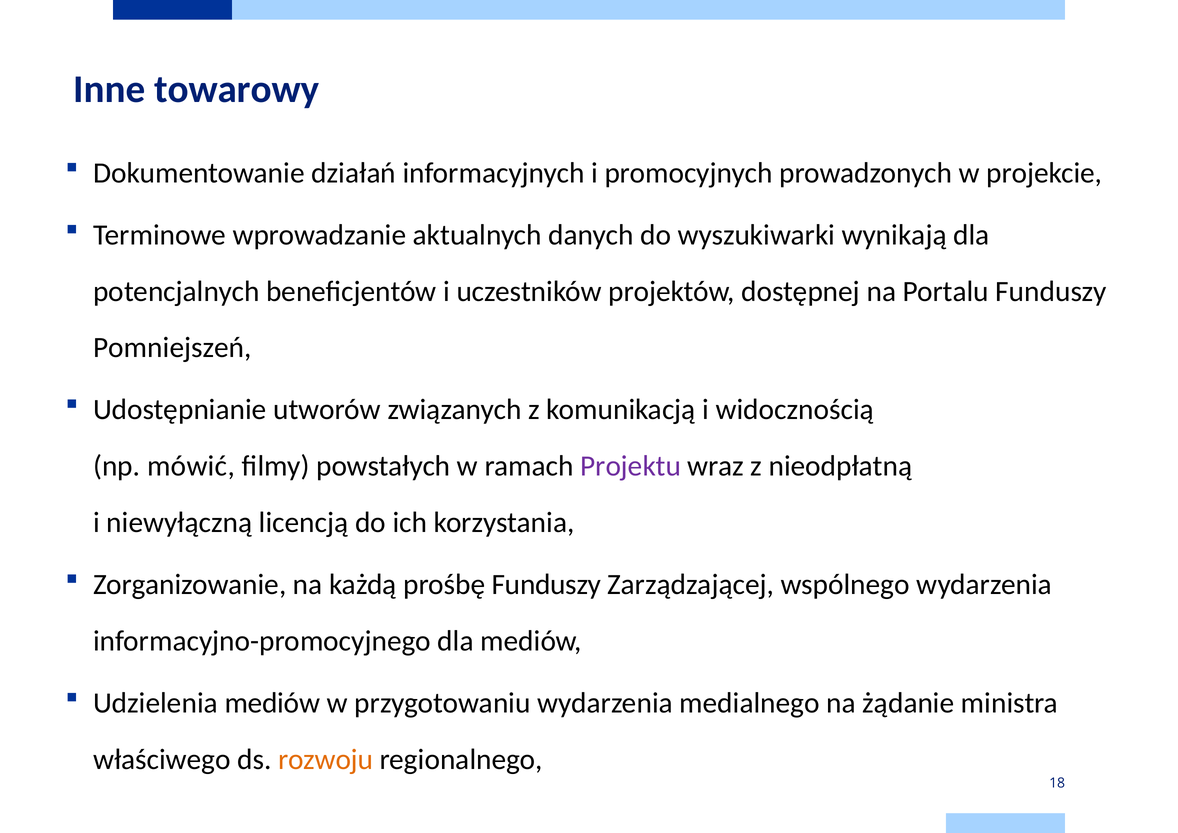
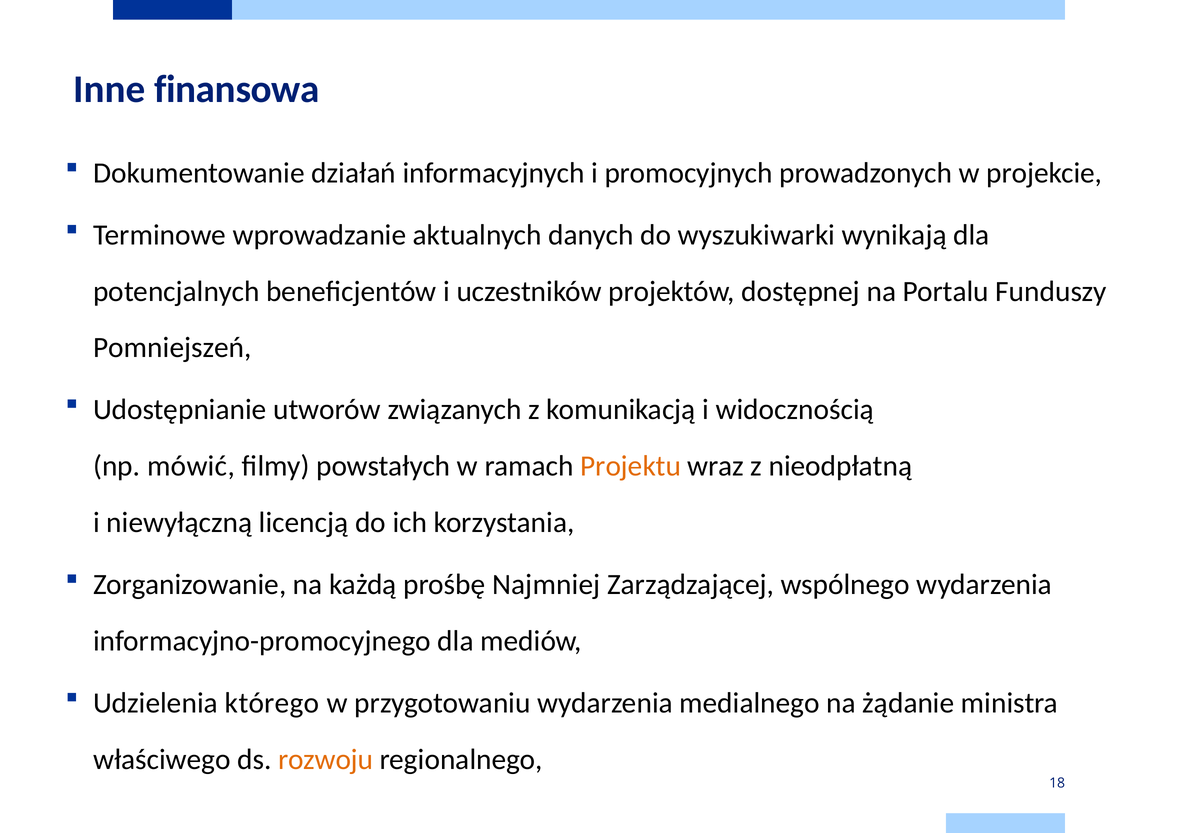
towarowy: towarowy -> finansowa
Projektu colour: purple -> orange
prośbę Funduszy: Funduszy -> Najmniej
Udzielenia mediów: mediów -> którego
